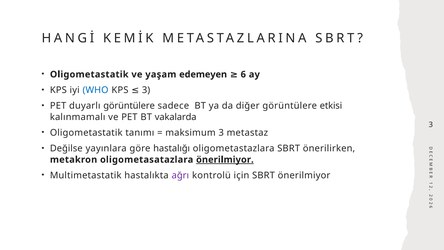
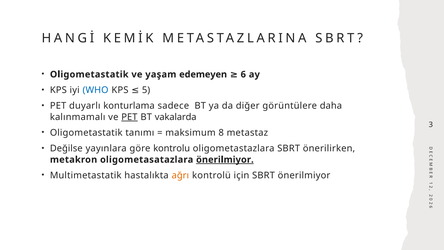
KPS 3: 3 -> 5
duyarlı görüntülere: görüntülere -> konturlama
etkisi: etkisi -> daha
PET at (129, 117) underline: none -> present
maksimum 3: 3 -> 8
hastalığı: hastalığı -> kontrolu
ağrı colour: purple -> orange
